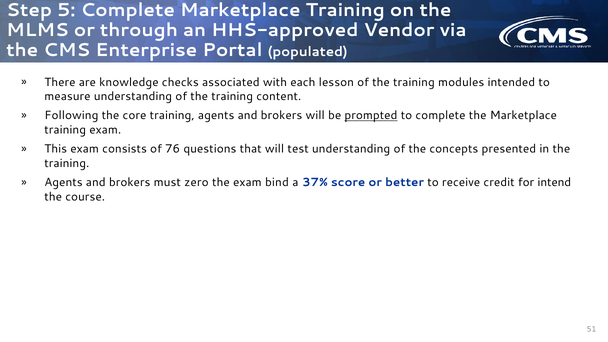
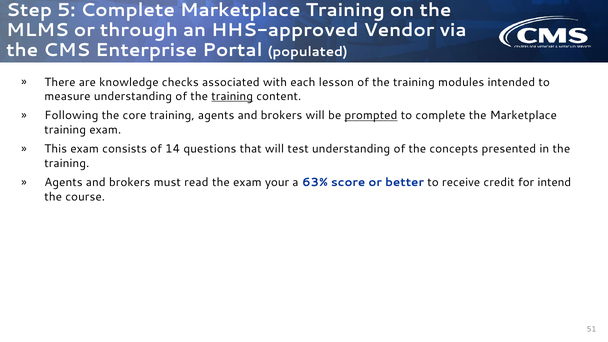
training at (232, 96) underline: none -> present
76: 76 -> 14
zero: zero -> read
bind: bind -> your
37%: 37% -> 63%
